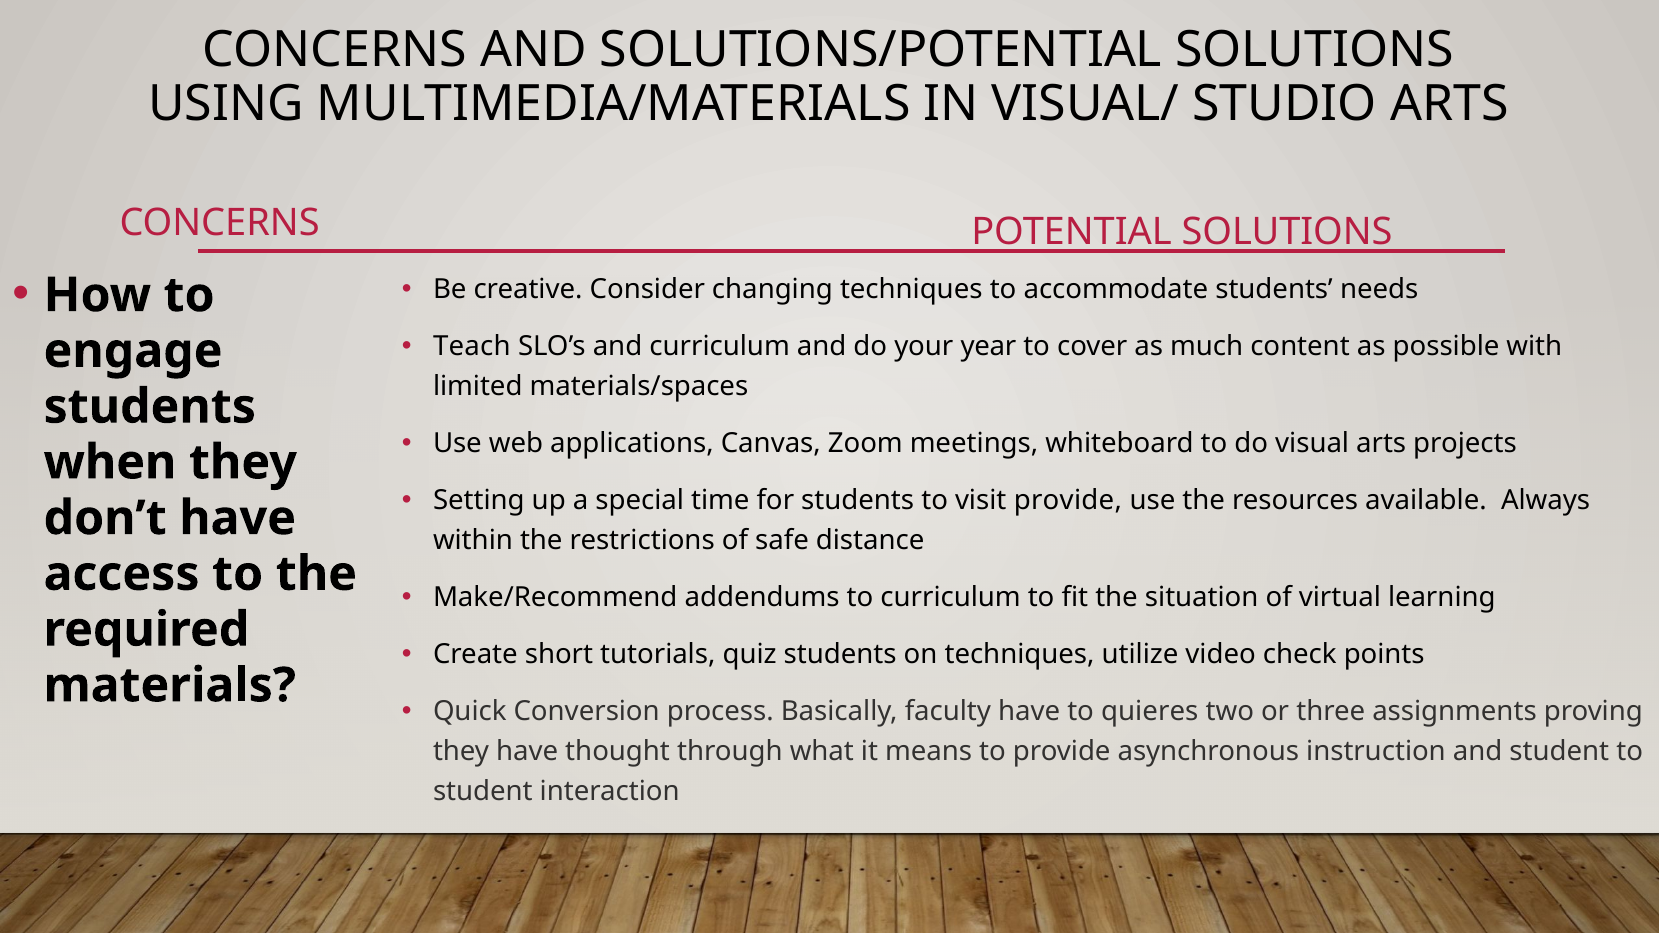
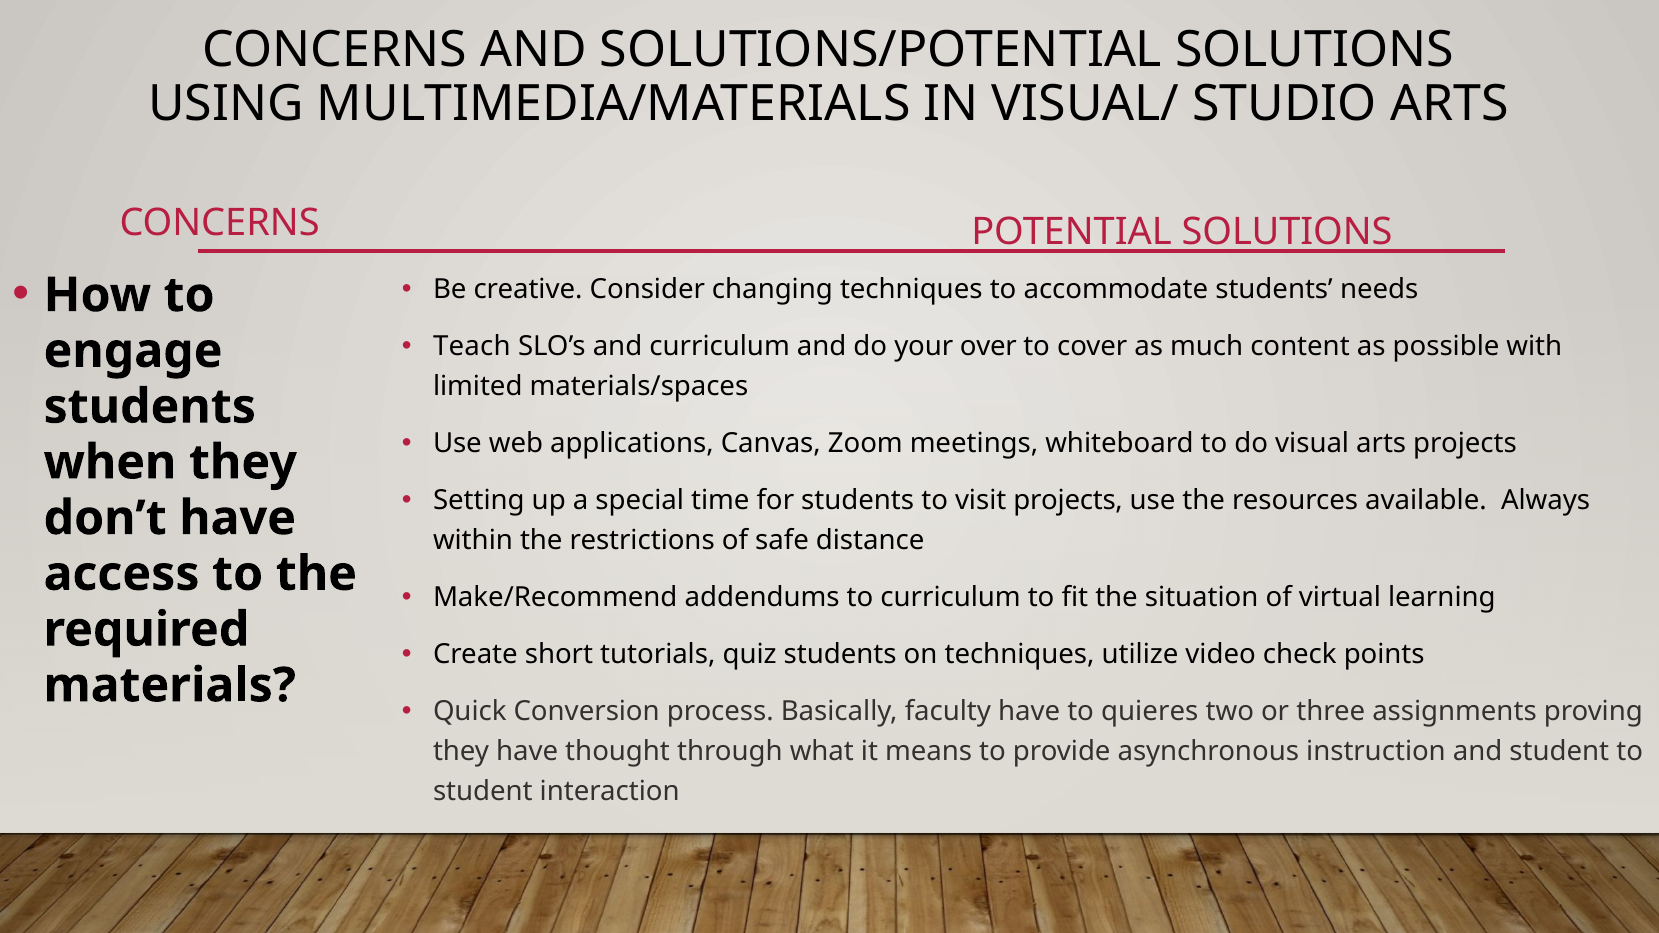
year: year -> over
visit provide: provide -> projects
